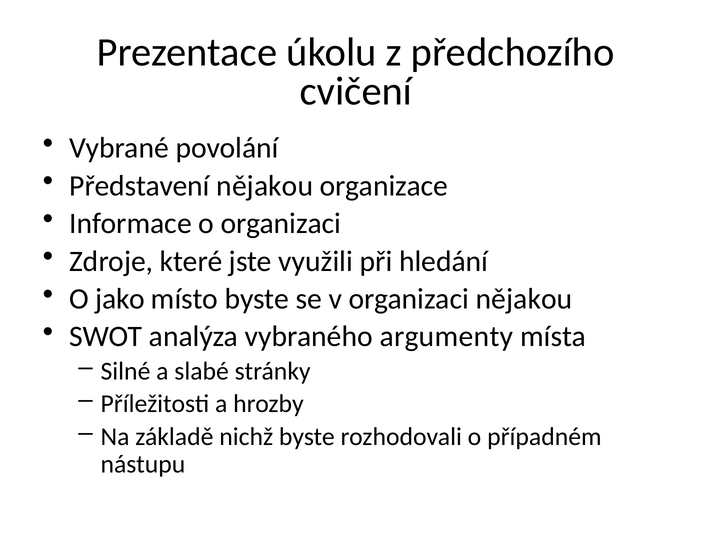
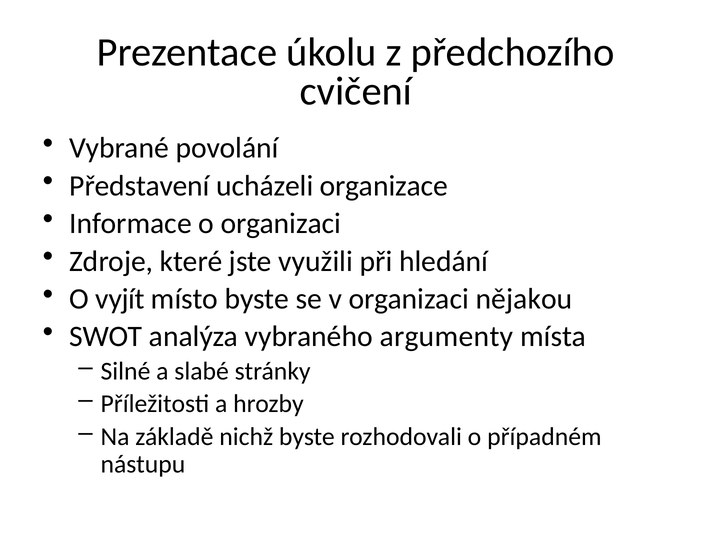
Představení nějakou: nějakou -> ucházeli
jako: jako -> vyjít
